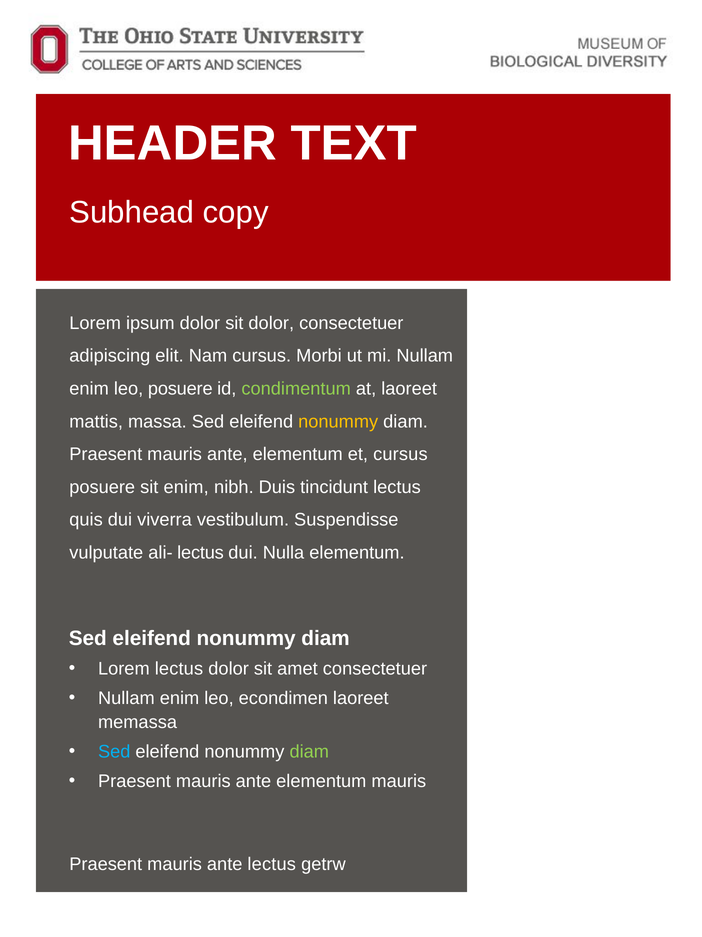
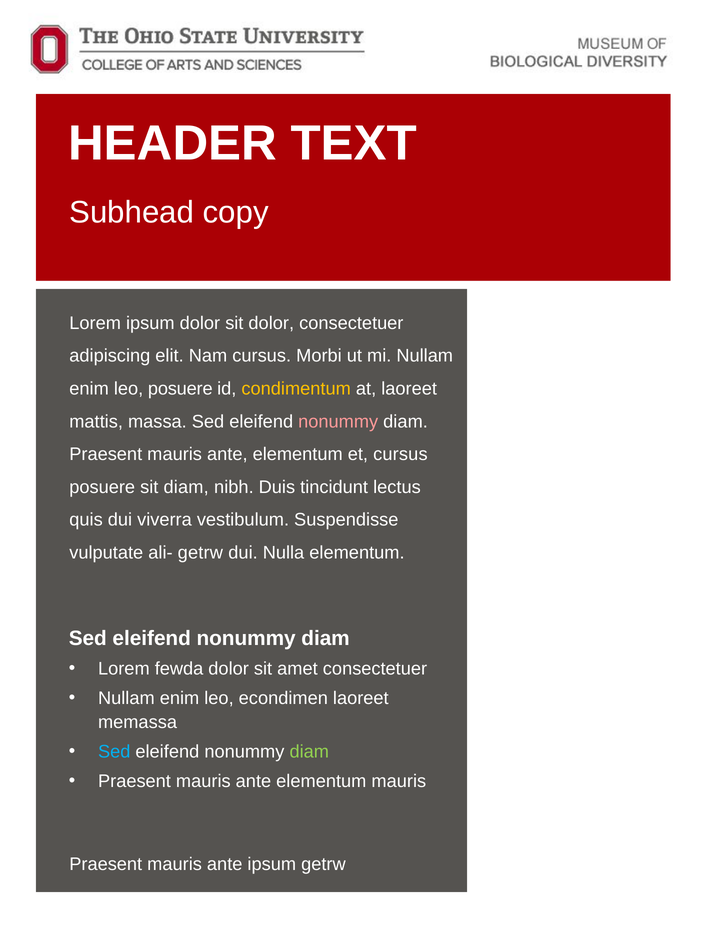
condimentum colour: light green -> yellow
nonummy at (338, 421) colour: yellow -> pink
sit enim: enim -> diam
ali- lectus: lectus -> getrw
Lorem lectus: lectus -> fewda
ante lectus: lectus -> ipsum
